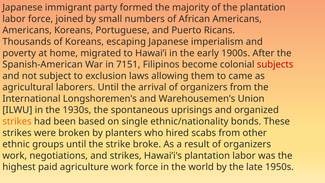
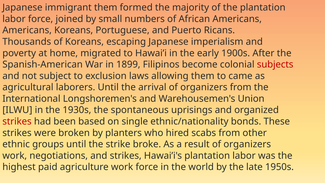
immigrant party: party -> them
7151: 7151 -> 1899
strikes at (17, 121) colour: orange -> red
